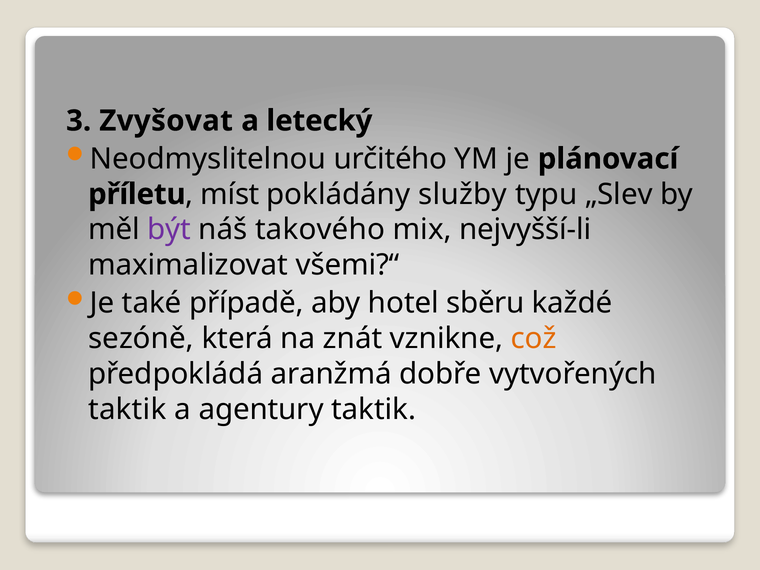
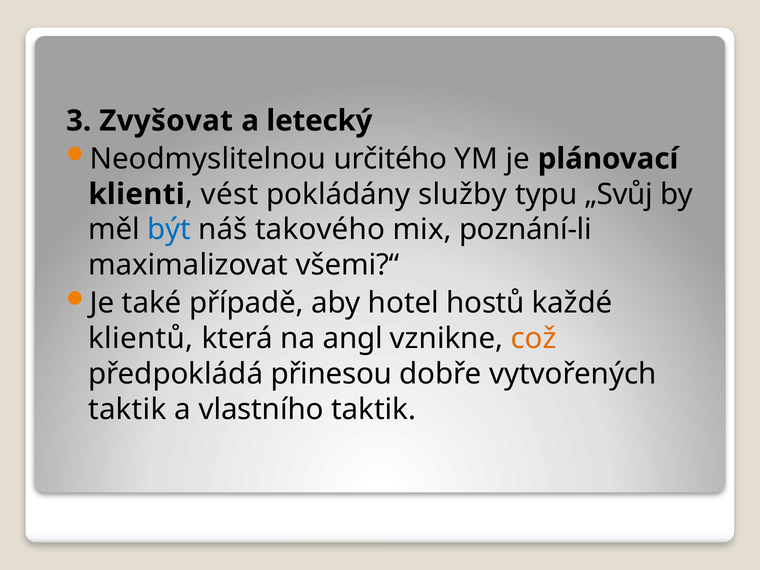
příletu: příletu -> klienti
míst: míst -> vést
„Slev: „Slev -> „Svůj
být colour: purple -> blue
nejvyšší-li: nejvyšší-li -> poznání-li
sběru: sběru -> hostů
sezóně: sezóně -> klientů
znát: znát -> angl
aranžmá: aranžmá -> přinesou
agentury: agentury -> vlastního
